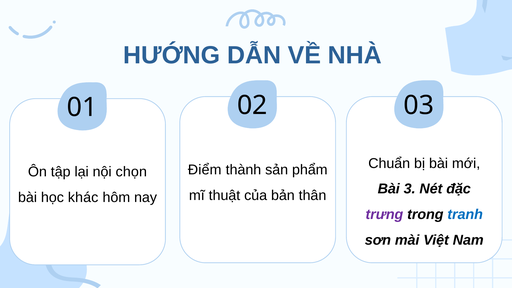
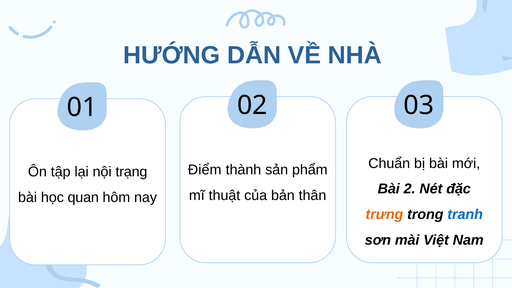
chọn: chọn -> trạng
3: 3 -> 2
khác: khác -> quan
trưng colour: purple -> orange
